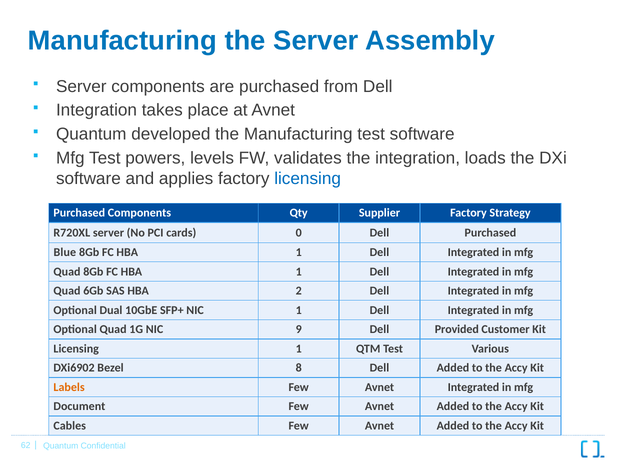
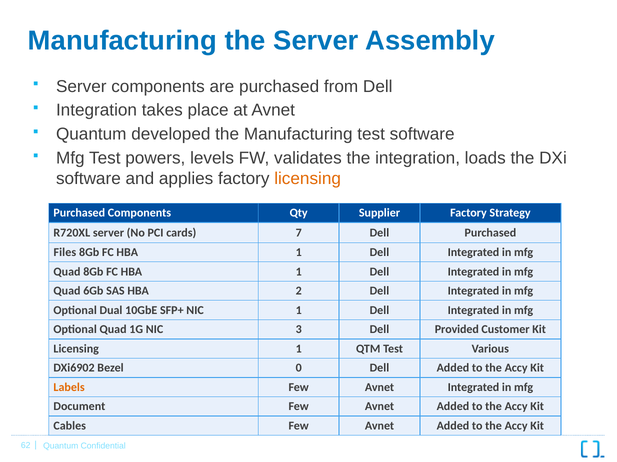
licensing at (308, 179) colour: blue -> orange
0: 0 -> 7
Blue: Blue -> Files
9: 9 -> 3
8: 8 -> 0
